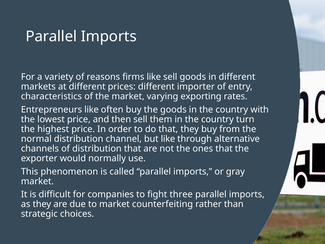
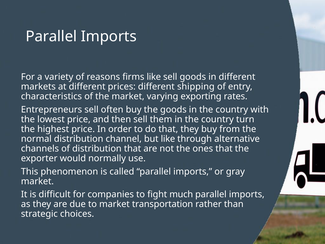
importer: importer -> shipping
Entrepreneurs like: like -> sell
three: three -> much
counterfeiting: counterfeiting -> transportation
